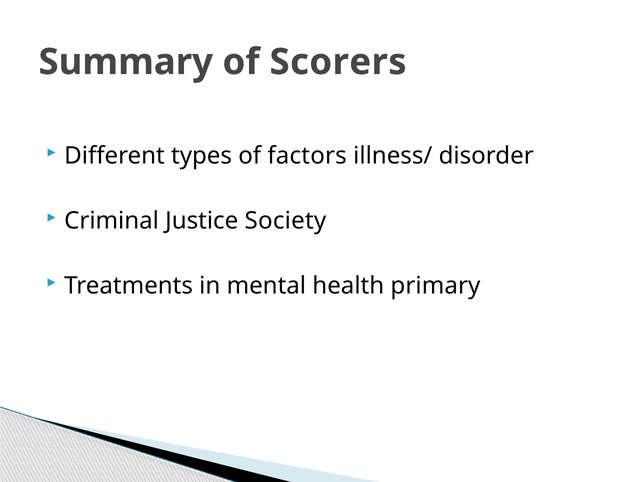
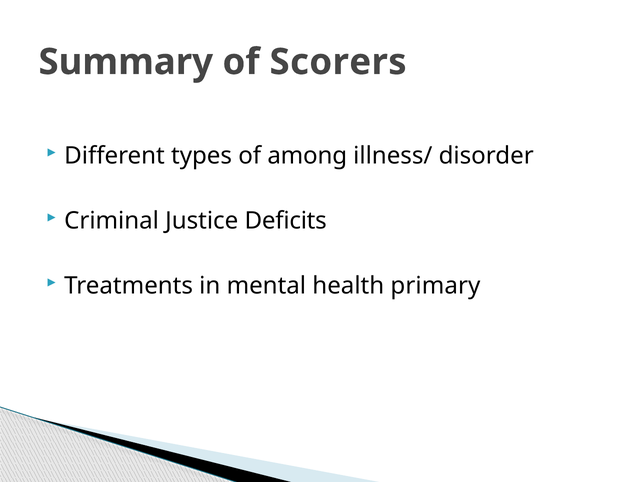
factors: factors -> among
Society: Society -> Deficits
